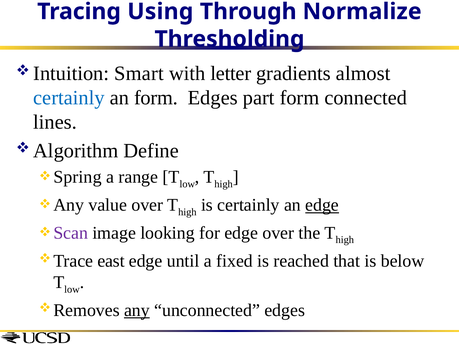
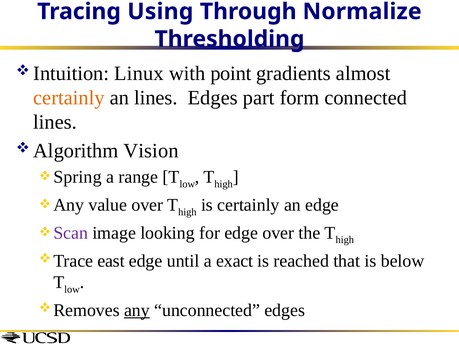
Smart: Smart -> Linux
letter: letter -> point
certainly at (69, 98) colour: blue -> orange
an form: form -> lines
Define: Define -> Vision
edge at (322, 205) underline: present -> none
fixed: fixed -> exact
